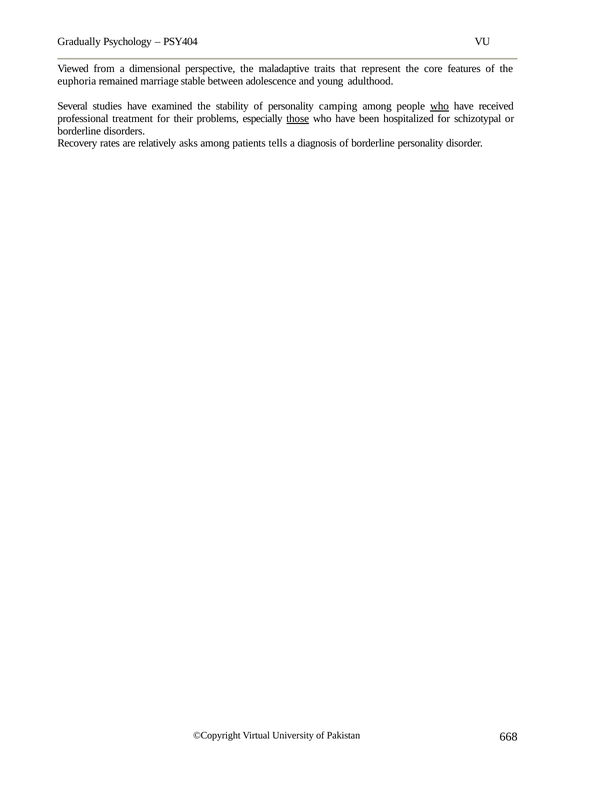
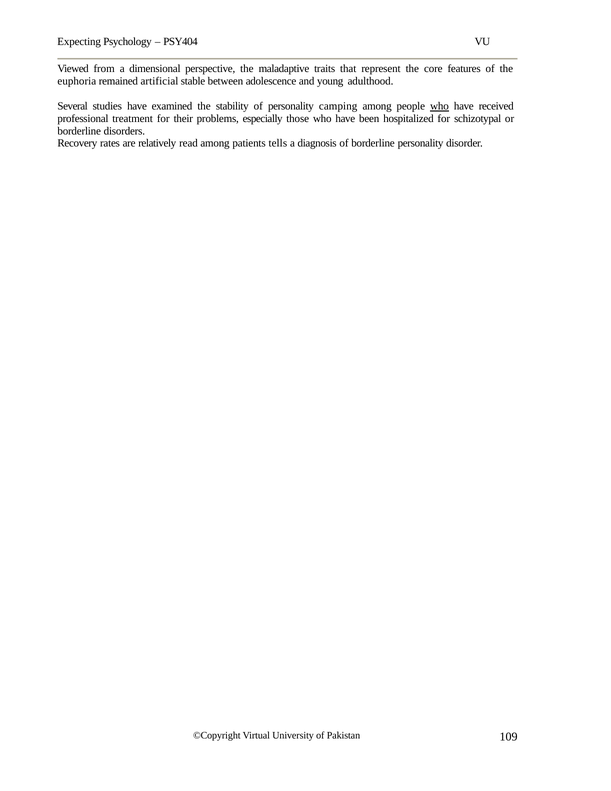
Gradually: Gradually -> Expecting
marriage: marriage -> artificial
those underline: present -> none
asks: asks -> read
668: 668 -> 109
